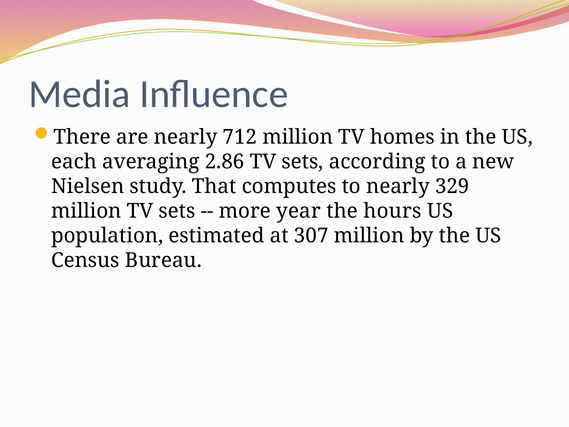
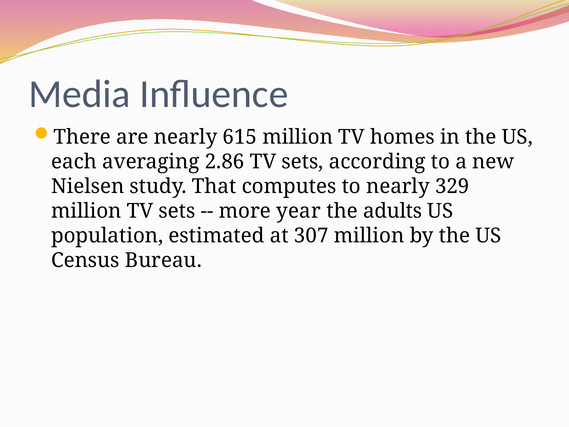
712: 712 -> 615
hours: hours -> adults
